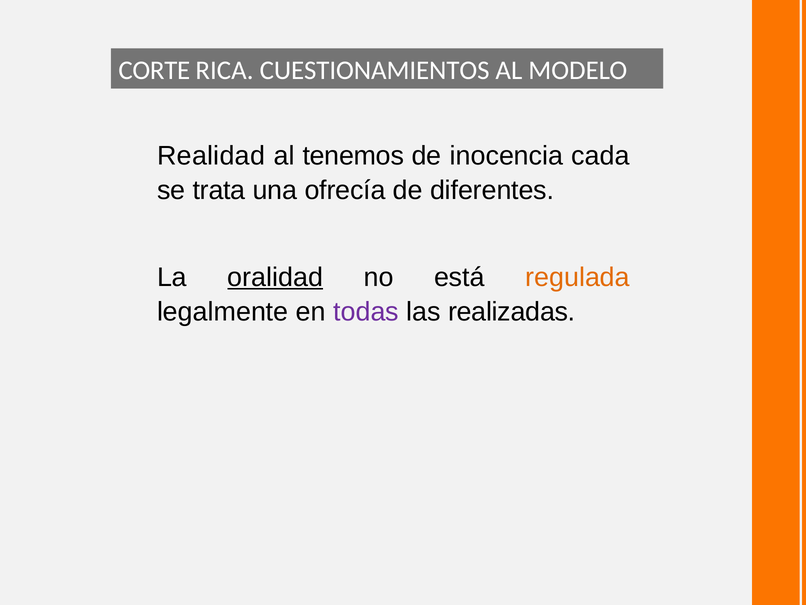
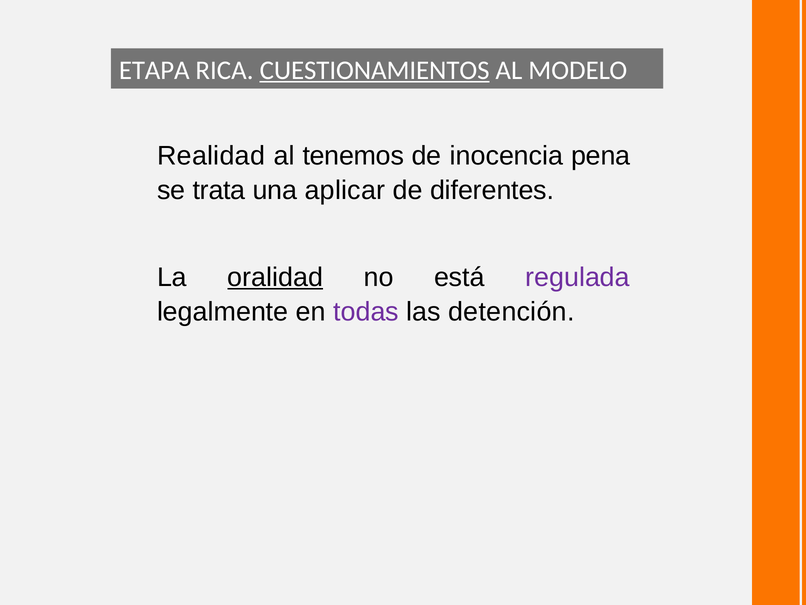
CORTE: CORTE -> ETAPA
CUESTIONAMIENTOS underline: none -> present
cada: cada -> pena
ofrecía: ofrecía -> aplicar
regulada colour: orange -> purple
realizadas: realizadas -> detención
